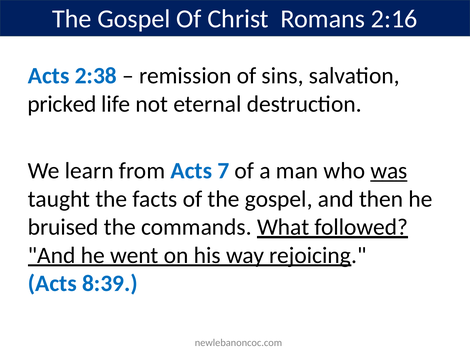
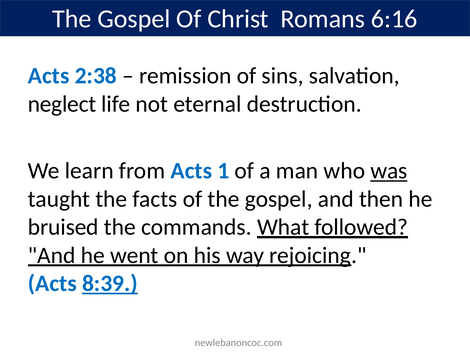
2:16: 2:16 -> 6:16
pricked: pricked -> neglect
7: 7 -> 1
8:39 underline: none -> present
